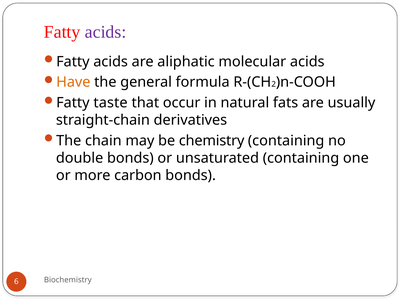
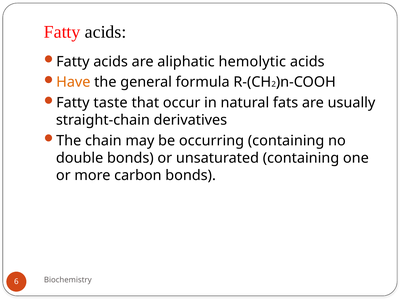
acids at (106, 32) colour: purple -> black
molecular: molecular -> hemolytic
chemistry: chemistry -> occurring
